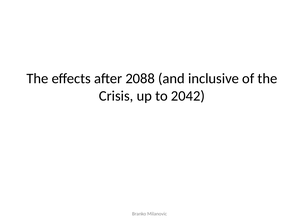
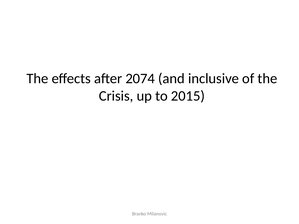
2088: 2088 -> 2074
2042: 2042 -> 2015
